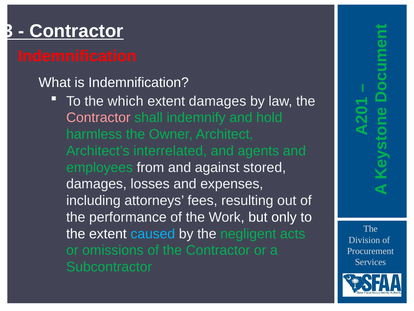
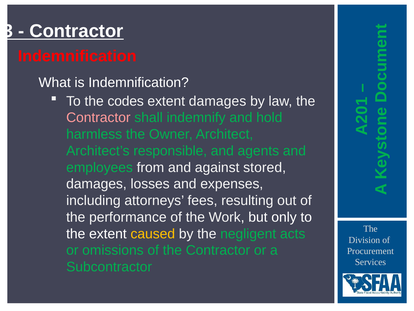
which: which -> codes
interrelated: interrelated -> responsible
caused colour: light blue -> yellow
